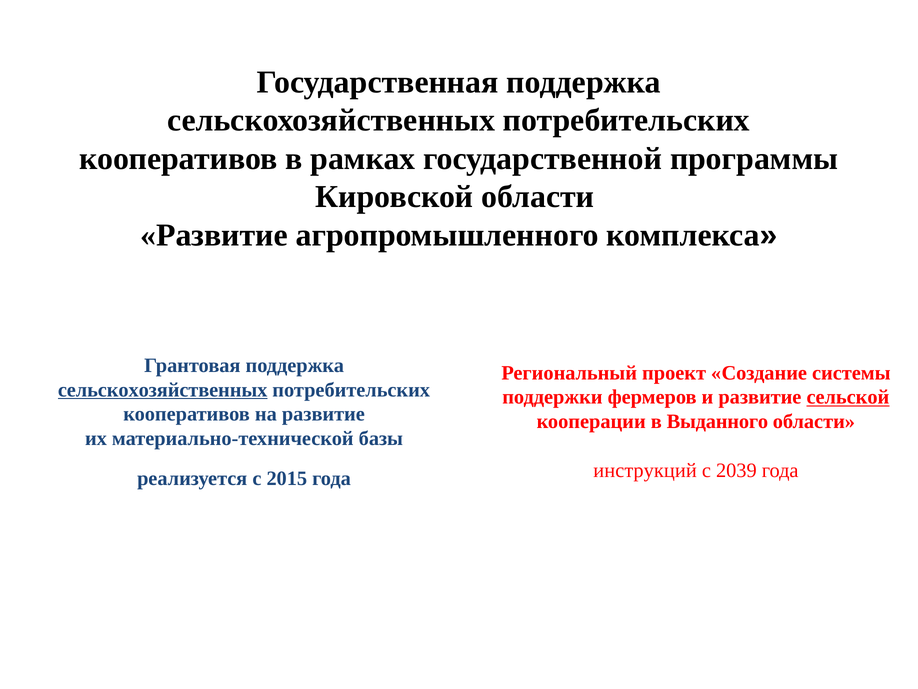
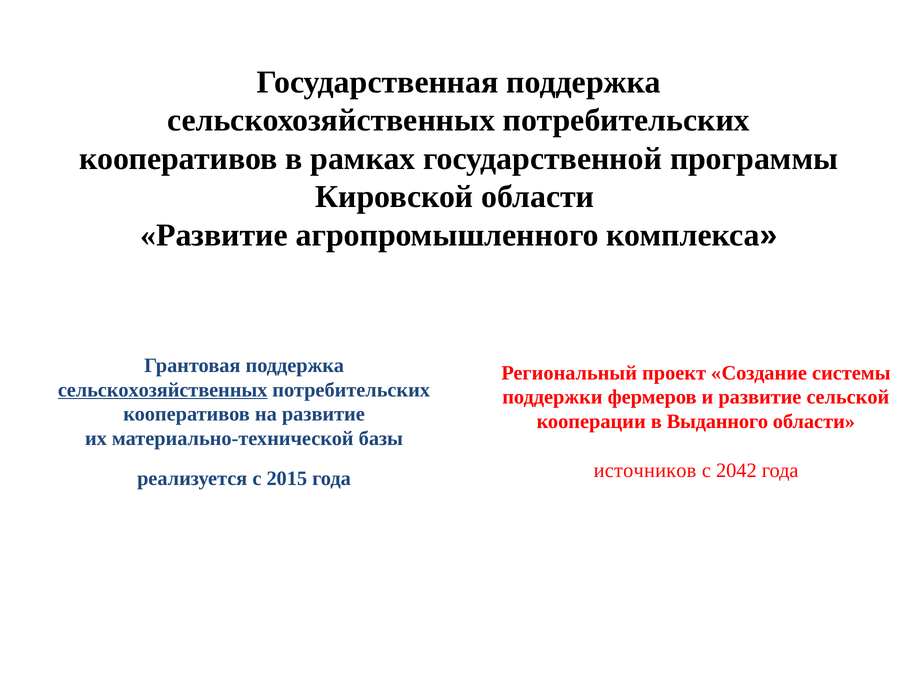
сельской underline: present -> none
инструкций: инструкций -> источников
2039: 2039 -> 2042
